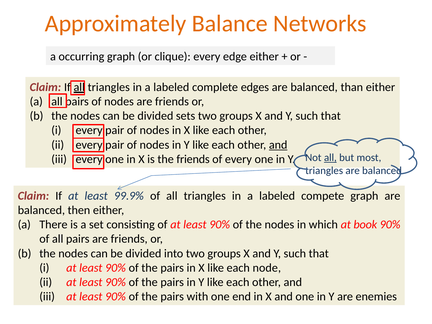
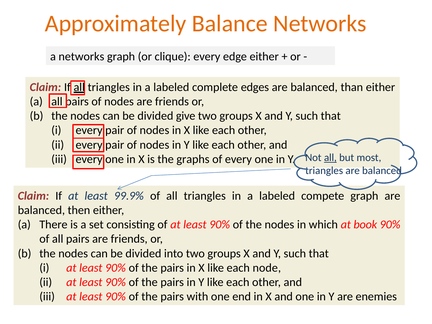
a occurring: occurring -> networks
sets: sets -> give
and at (278, 145) underline: present -> none
the friends: friends -> graphs
